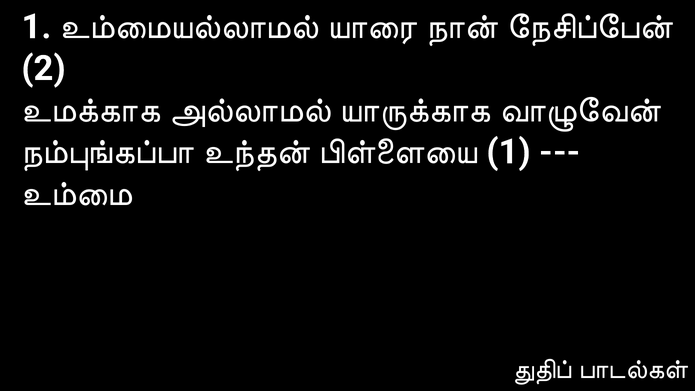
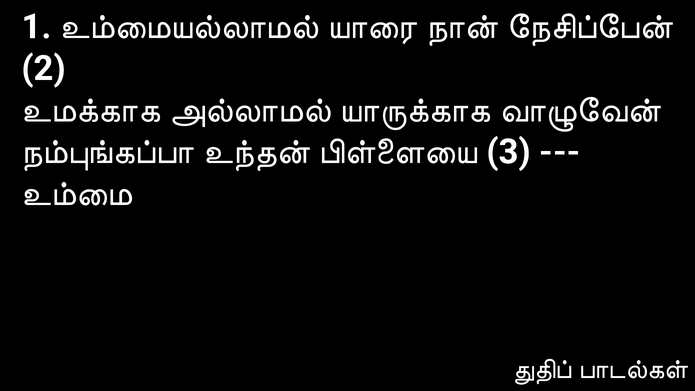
1 at (509, 152): 1 -> 3
